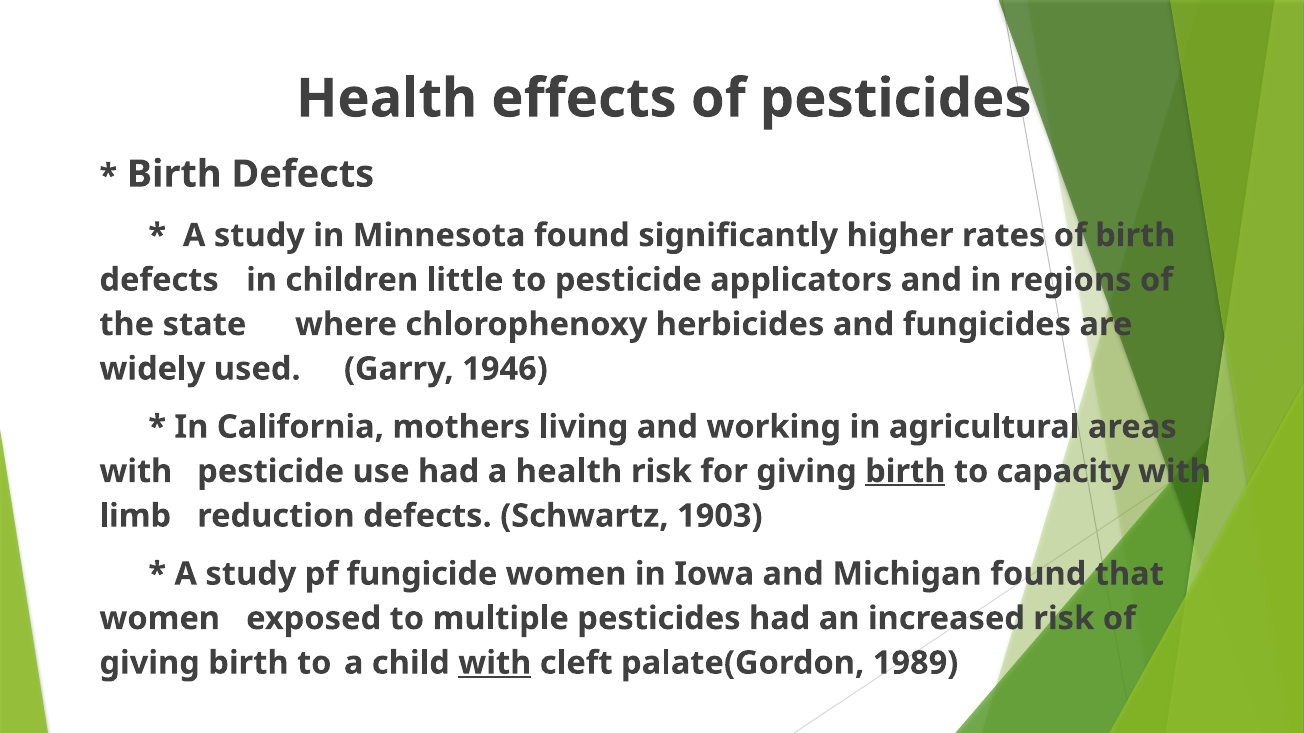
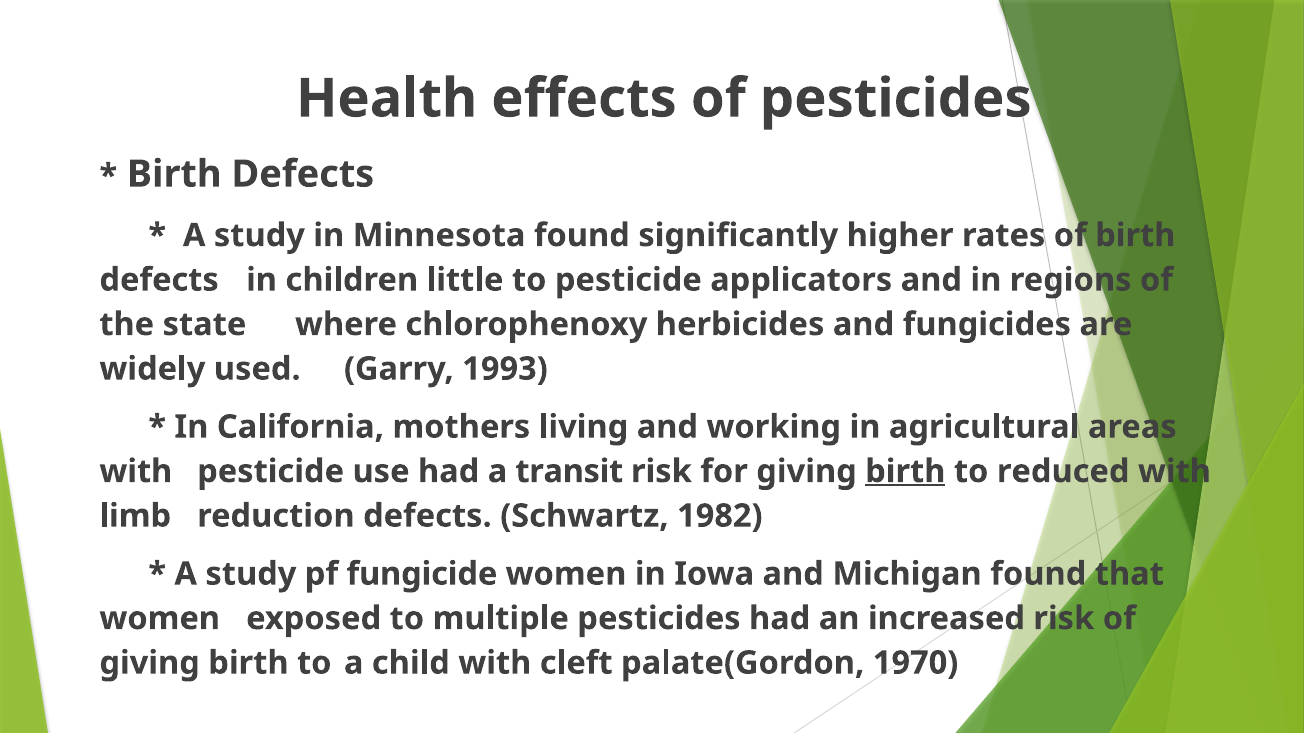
1946: 1946 -> 1993
a health: health -> transit
capacity: capacity -> reduced
1903: 1903 -> 1982
with at (495, 663) underline: present -> none
1989: 1989 -> 1970
